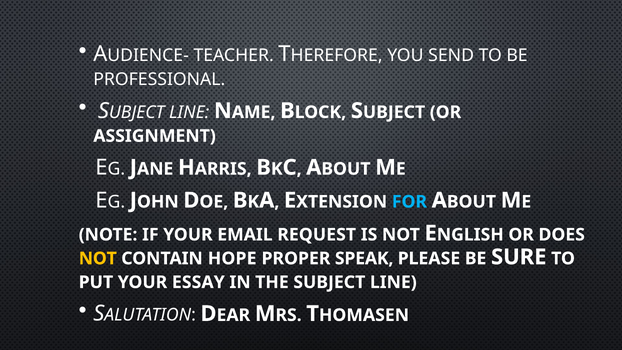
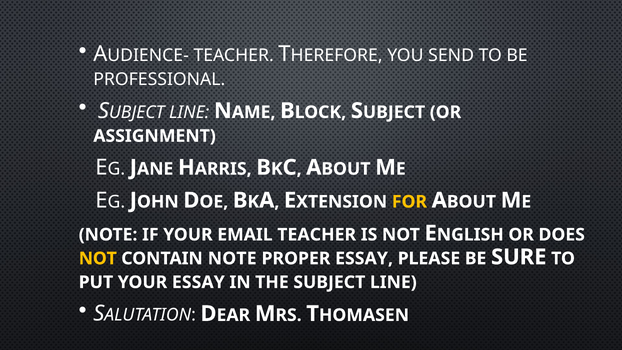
FOR colour: light blue -> yellow
EMAIL REQUEST: REQUEST -> TEACHER
CONTAIN HOPE: HOPE -> NOTE
PROPER SPEAK: SPEAK -> ESSAY
